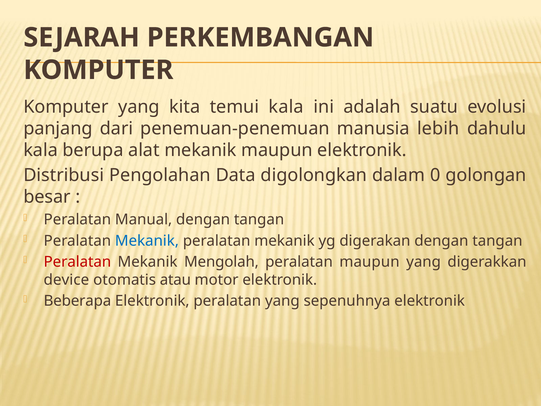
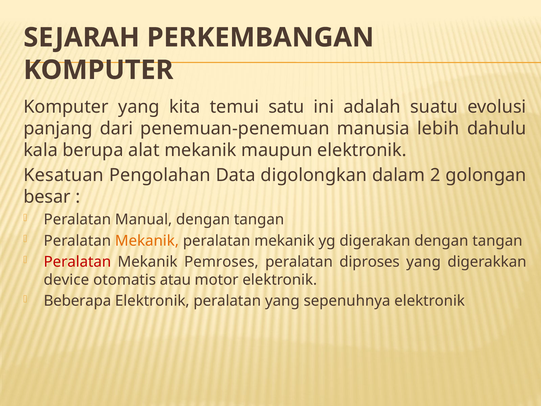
temui kala: kala -> satu
Distribusi: Distribusi -> Kesatuan
0: 0 -> 2
Mekanik at (147, 241) colour: blue -> orange
Mengolah: Mengolah -> Pemroses
peralatan maupun: maupun -> diproses
